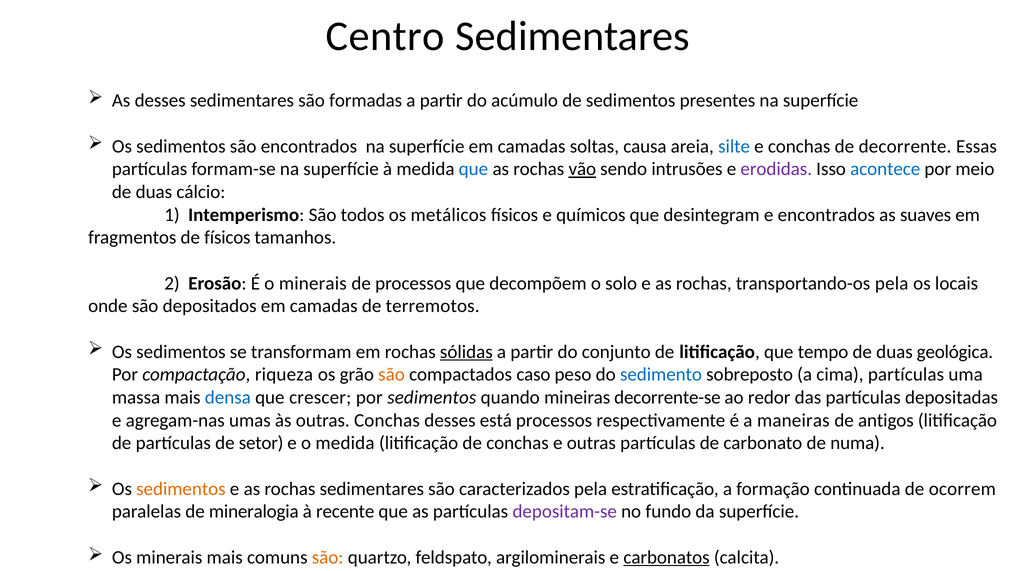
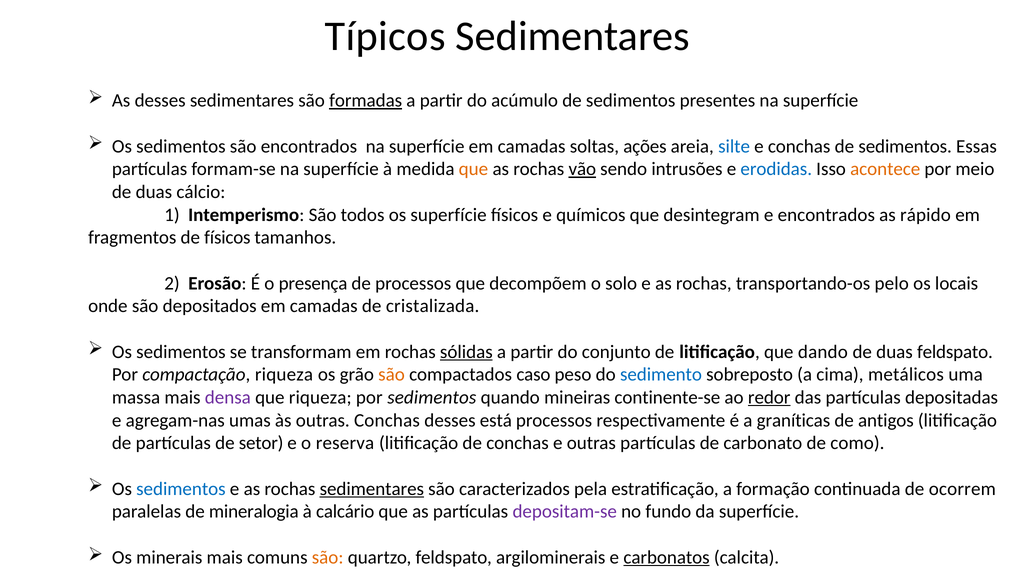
Centro: Centro -> Típicos
formadas underline: none -> present
causa: causa -> ações
conchas de decorrente: decorrente -> sedimentos
que at (473, 169) colour: blue -> orange
erodidas colour: purple -> blue
acontece colour: blue -> orange
os metálicos: metálicos -> superfície
suaves: suaves -> rápido
o minerais: minerais -> presença
transportando-os pela: pela -> pelo
terremotos: terremotos -> cristalizada
tempo: tempo -> dando
duas geológica: geológica -> feldspato
cima partículas: partículas -> metálicos
densa colour: blue -> purple
que crescer: crescer -> riqueza
decorrente-se: decorrente-se -> continente-se
redor underline: none -> present
maneiras: maneiras -> graníticas
o medida: medida -> reserva
numa: numa -> como
sedimentos at (181, 489) colour: orange -> blue
sedimentares at (372, 489) underline: none -> present
recente: recente -> calcário
